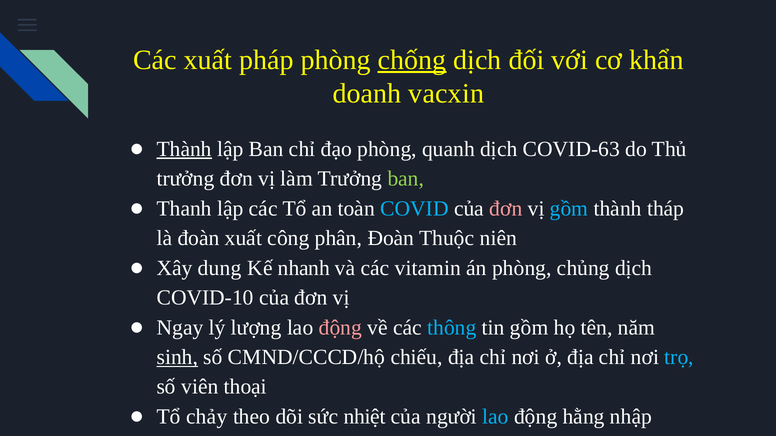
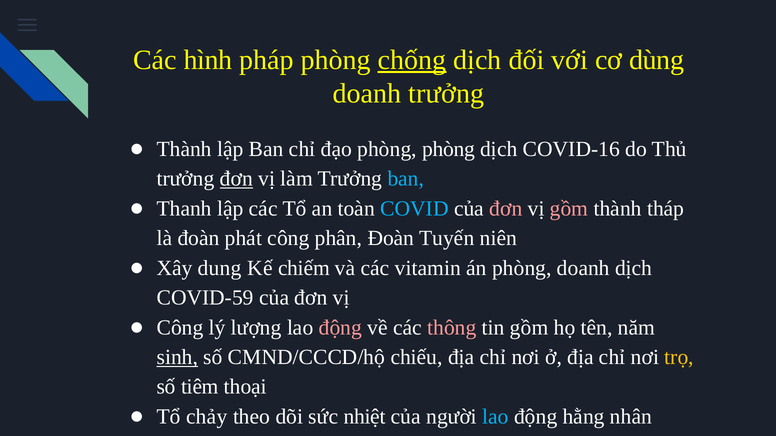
Các xuất: xuất -> hình
khẩn: khẩn -> dùng
doanh vacxin: vacxin -> trưởng
Thành at (184, 149) underline: present -> none
phòng quanh: quanh -> phòng
COVID-63: COVID-63 -> COVID-16
đơn at (236, 179) underline: none -> present
ban at (406, 179) colour: light green -> light blue
gồm at (569, 209) colour: light blue -> pink
đoàn xuất: xuất -> phát
Thuộc: Thuộc -> Tuyến
nhanh: nhanh -> chiếm
phòng chủng: chủng -> doanh
COVID-10: COVID-10 -> COVID-59
Ngay at (180, 328): Ngay -> Công
thông colour: light blue -> pink
trọ colour: light blue -> yellow
viên: viên -> tiêm
nhập: nhập -> nhân
